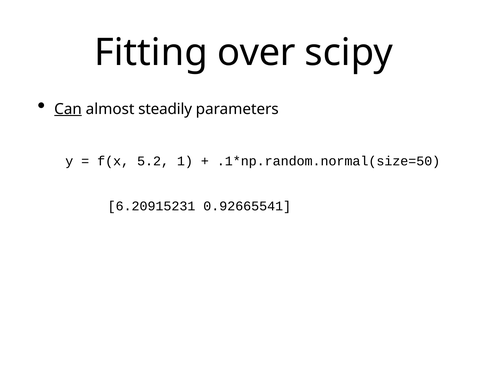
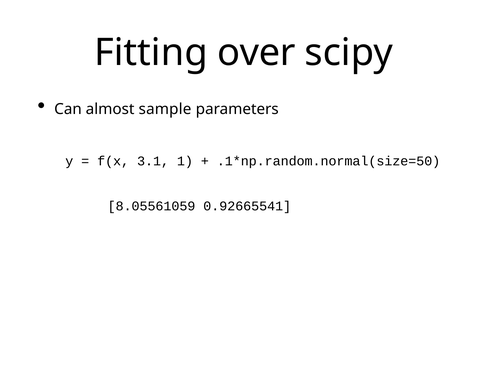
Can underline: present -> none
steadily: steadily -> sample
5.2: 5.2 -> 3.1
6.20915231: 6.20915231 -> 8.05561059
